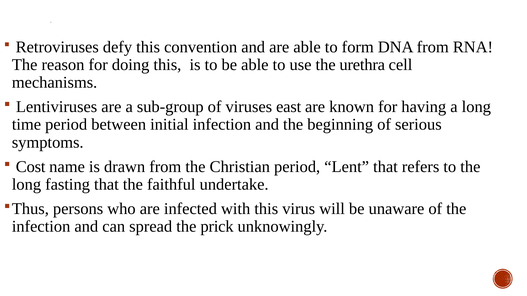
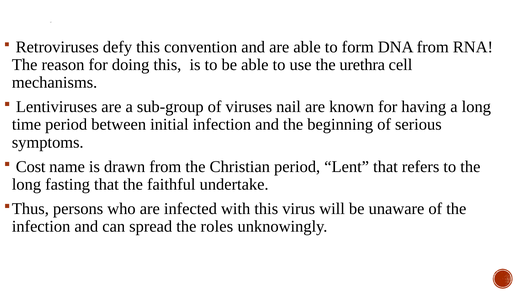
east: east -> nail
prick: prick -> roles
